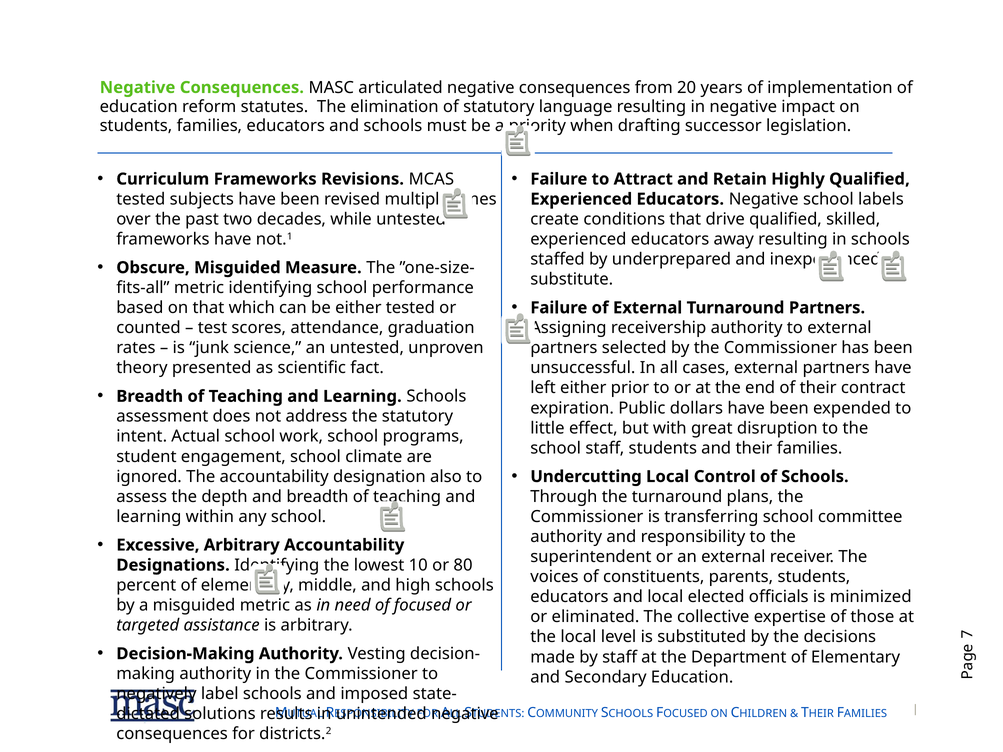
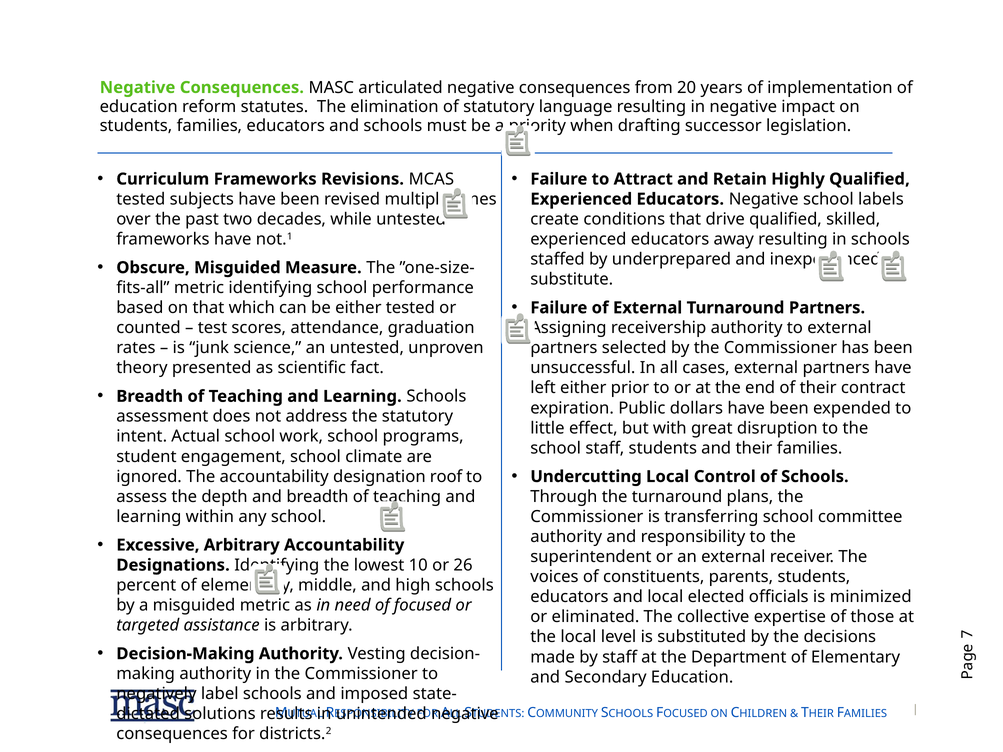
also: also -> roof
80: 80 -> 26
